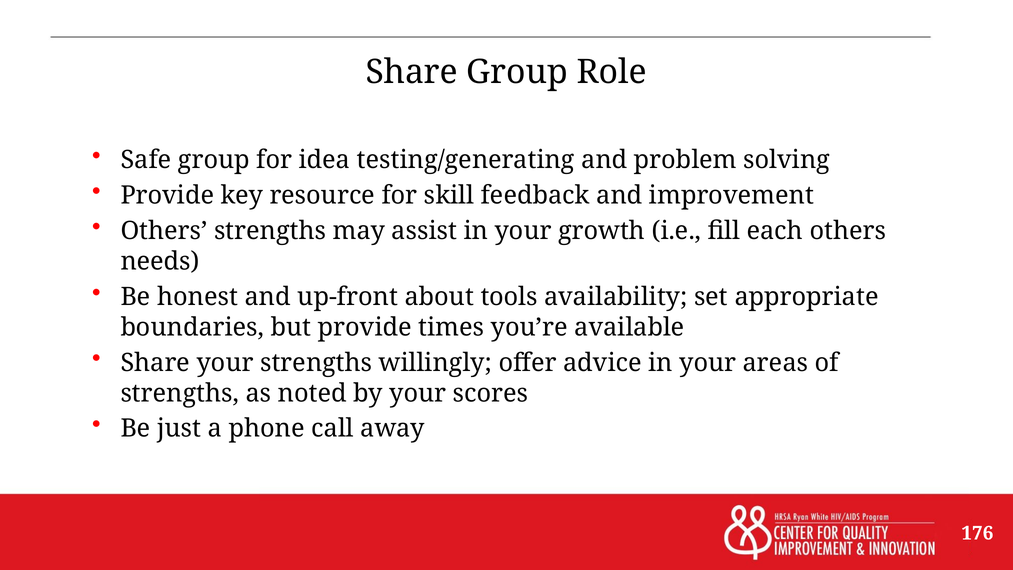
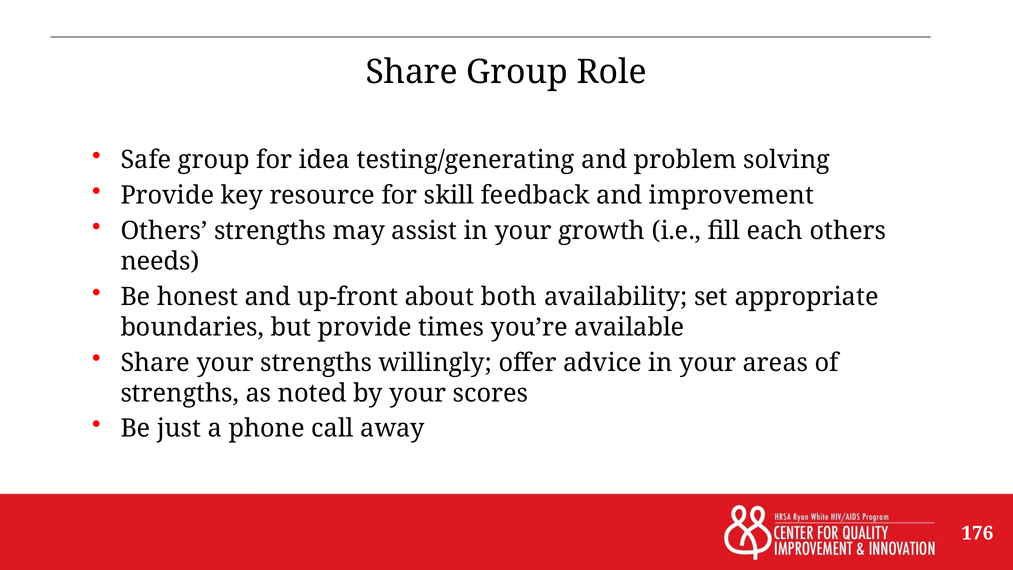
tools: tools -> both
